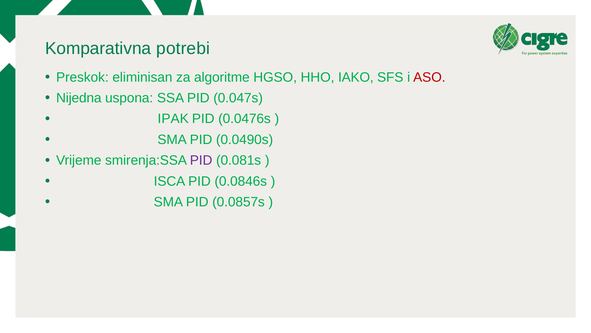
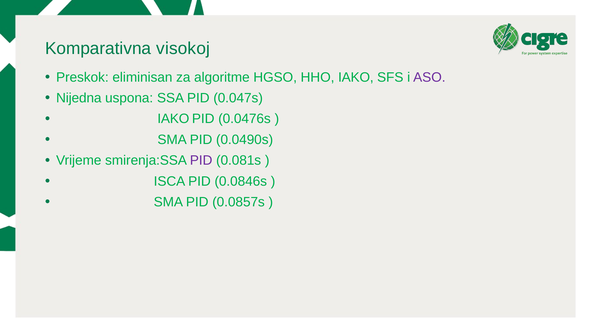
potrebi: potrebi -> visokoj
ASO colour: red -> purple
IPAK at (173, 119): IPAK -> IAKO
